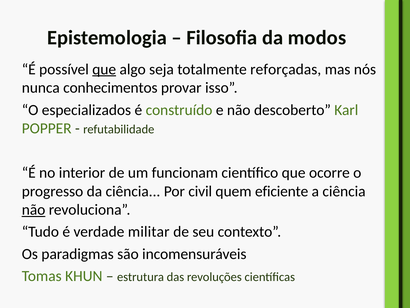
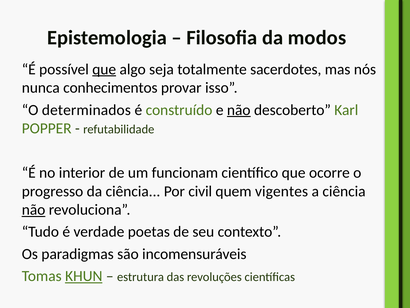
reforçadas: reforçadas -> sacerdotes
especializados: especializados -> determinados
não at (239, 110) underline: none -> present
eficiente: eficiente -> vigentes
militar: militar -> poetas
KHUN underline: none -> present
